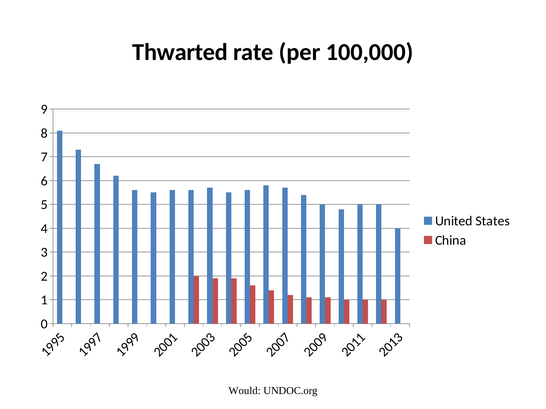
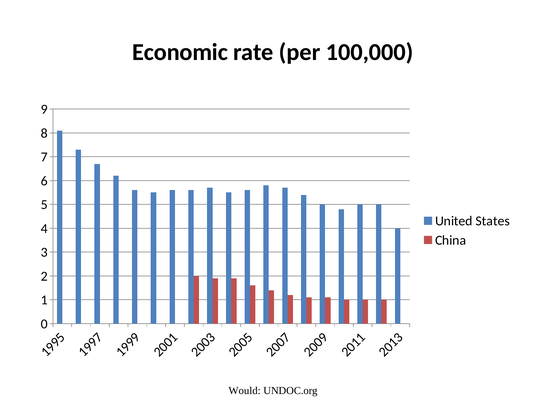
Thwarted: Thwarted -> Economic
